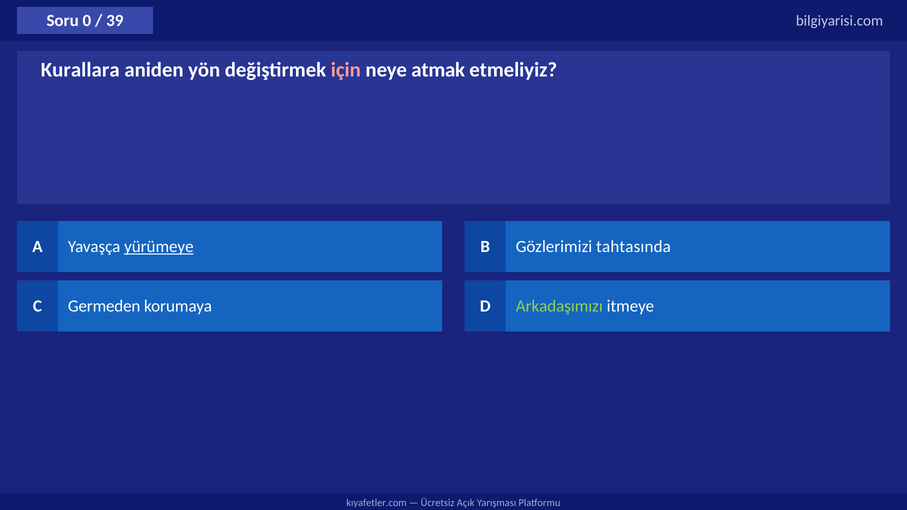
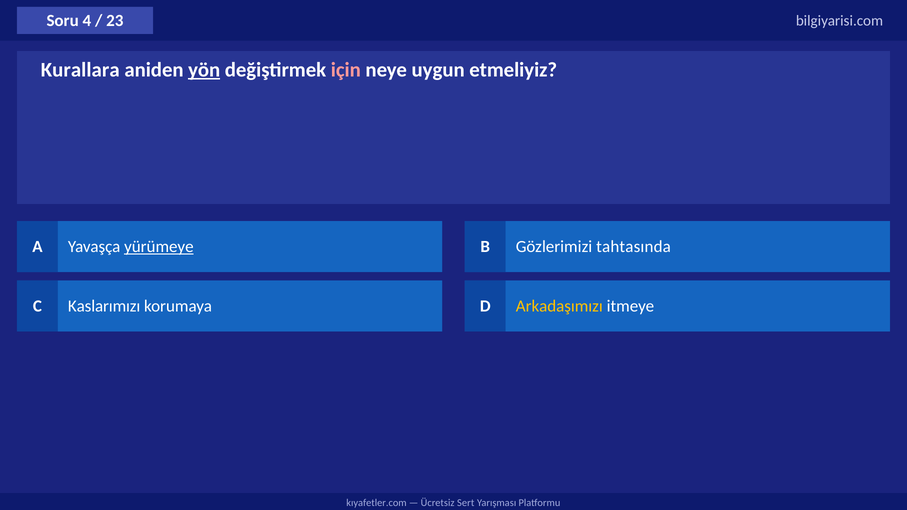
0: 0 -> 4
39: 39 -> 23
yön underline: none -> present
atmak: atmak -> uygun
Germeden: Germeden -> Kaslarımızı
Arkadaşımızı colour: light green -> yellow
Açık: Açık -> Sert
